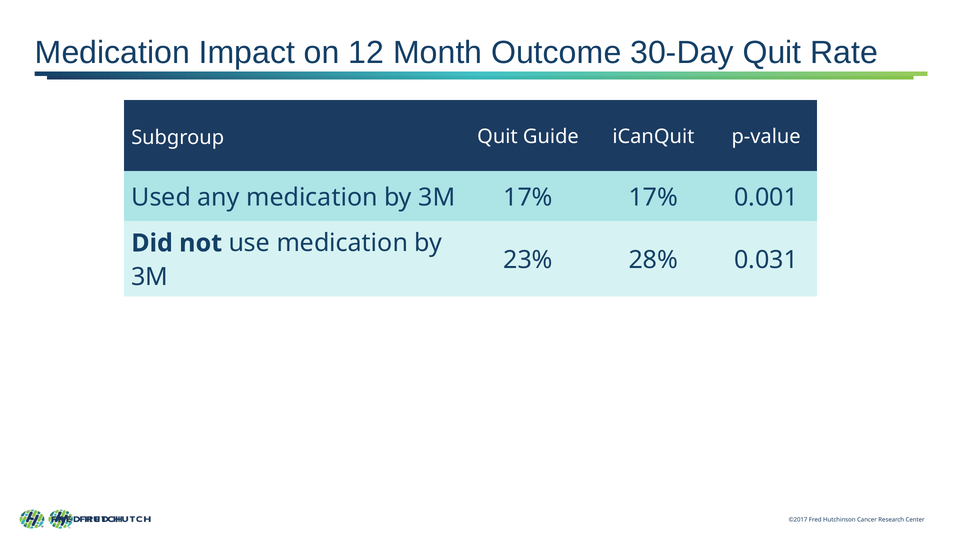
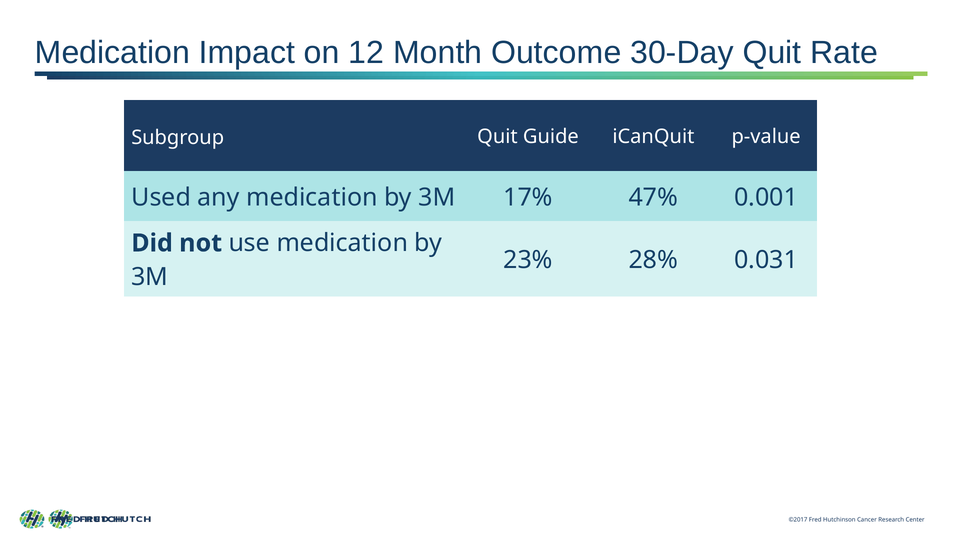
17% 17%: 17% -> 47%
